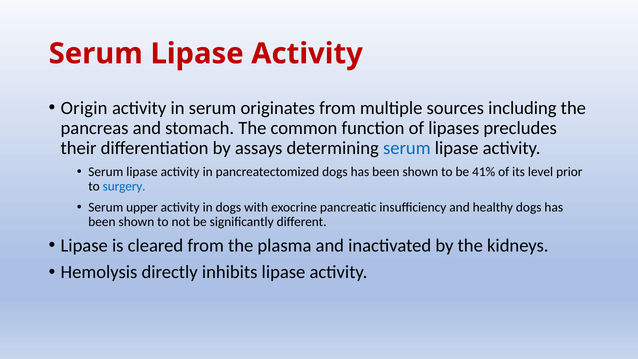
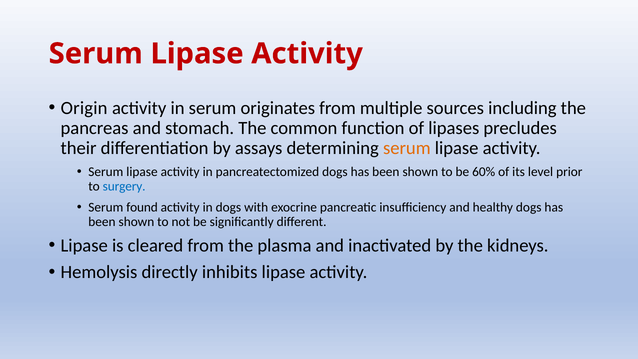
serum at (407, 148) colour: blue -> orange
41%: 41% -> 60%
upper: upper -> found
